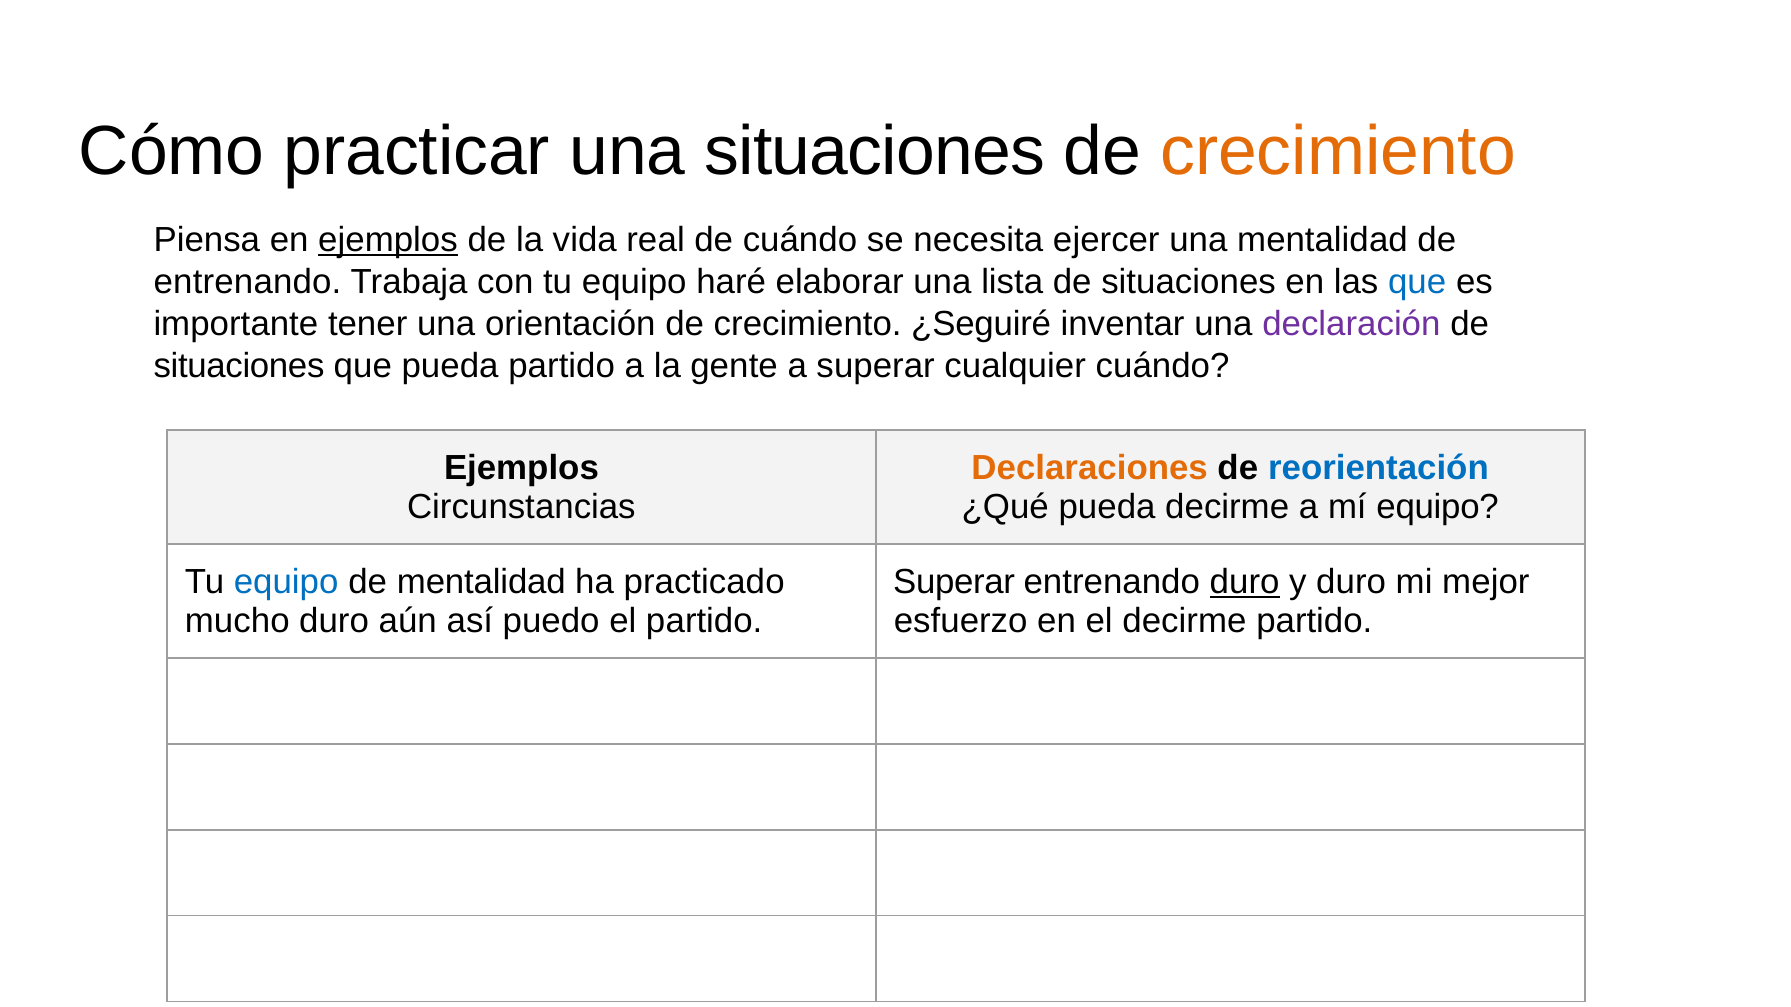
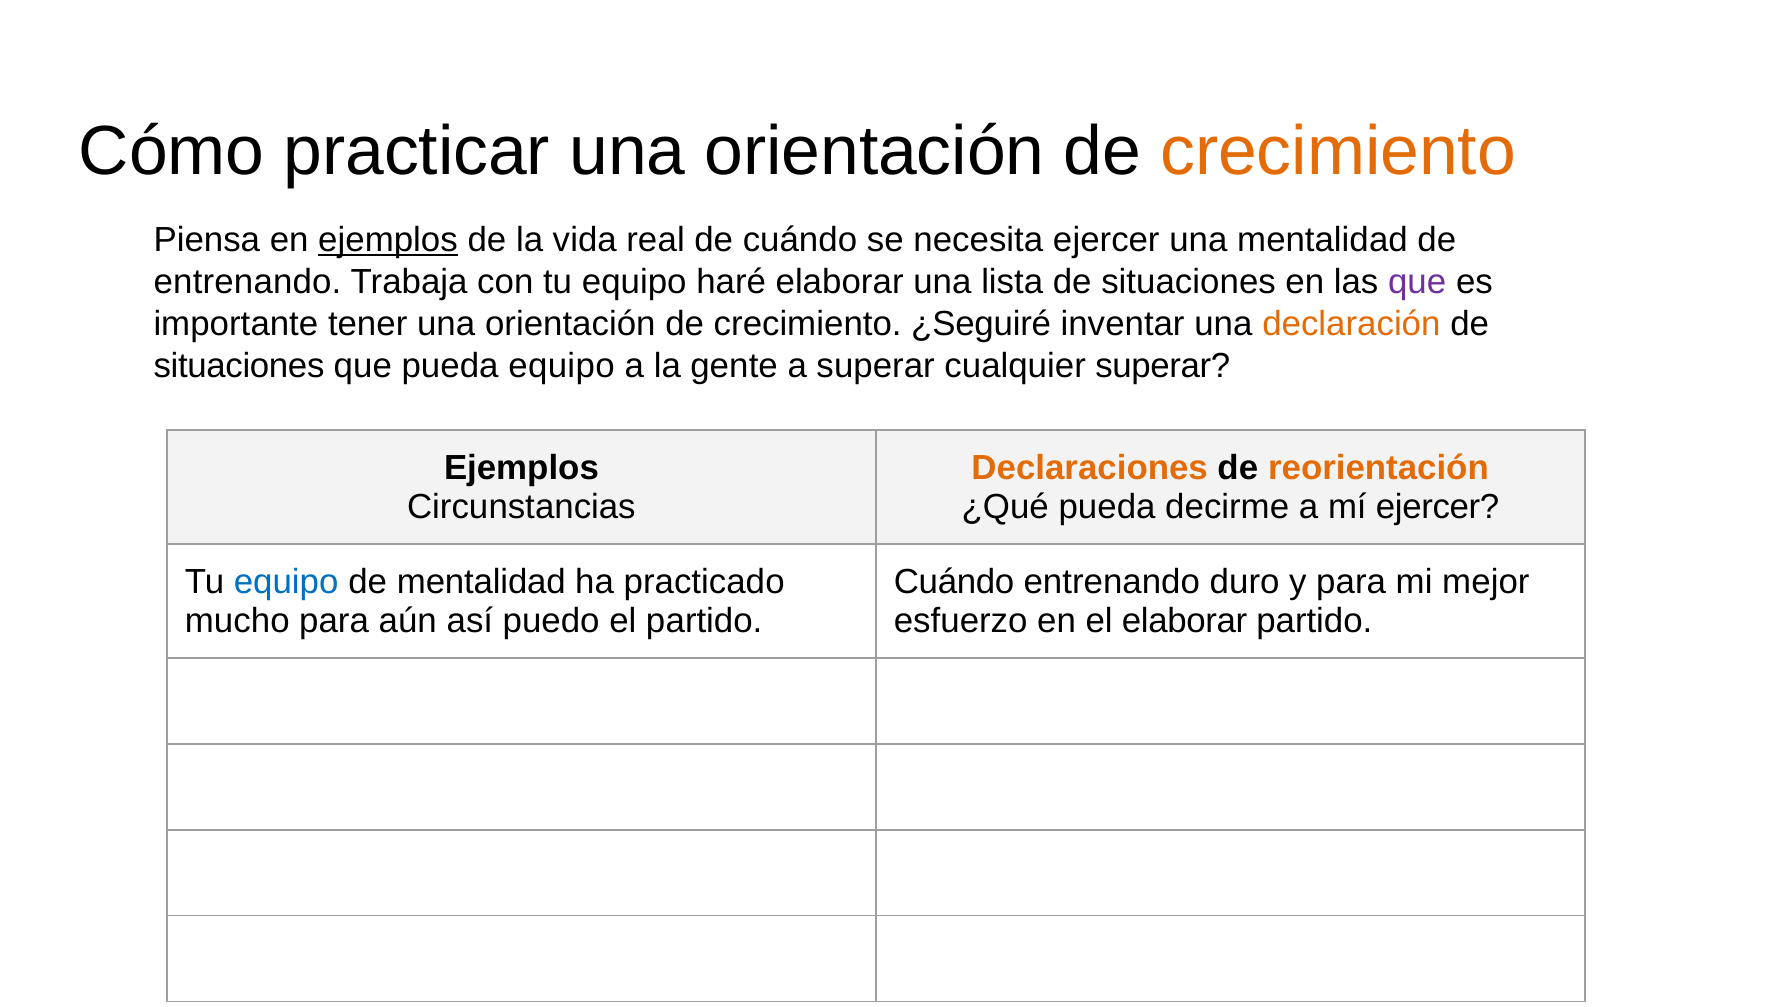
practicar una situaciones: situaciones -> orientación
que at (1417, 282) colour: blue -> purple
declaración colour: purple -> orange
pueda partido: partido -> equipo
cualquier cuándo: cuándo -> superar
reorientación colour: blue -> orange
mí equipo: equipo -> ejercer
Superar at (954, 582): Superar -> Cuándo
duro at (1245, 582) underline: present -> none
y duro: duro -> para
mucho duro: duro -> para
el decirme: decirme -> elaborar
